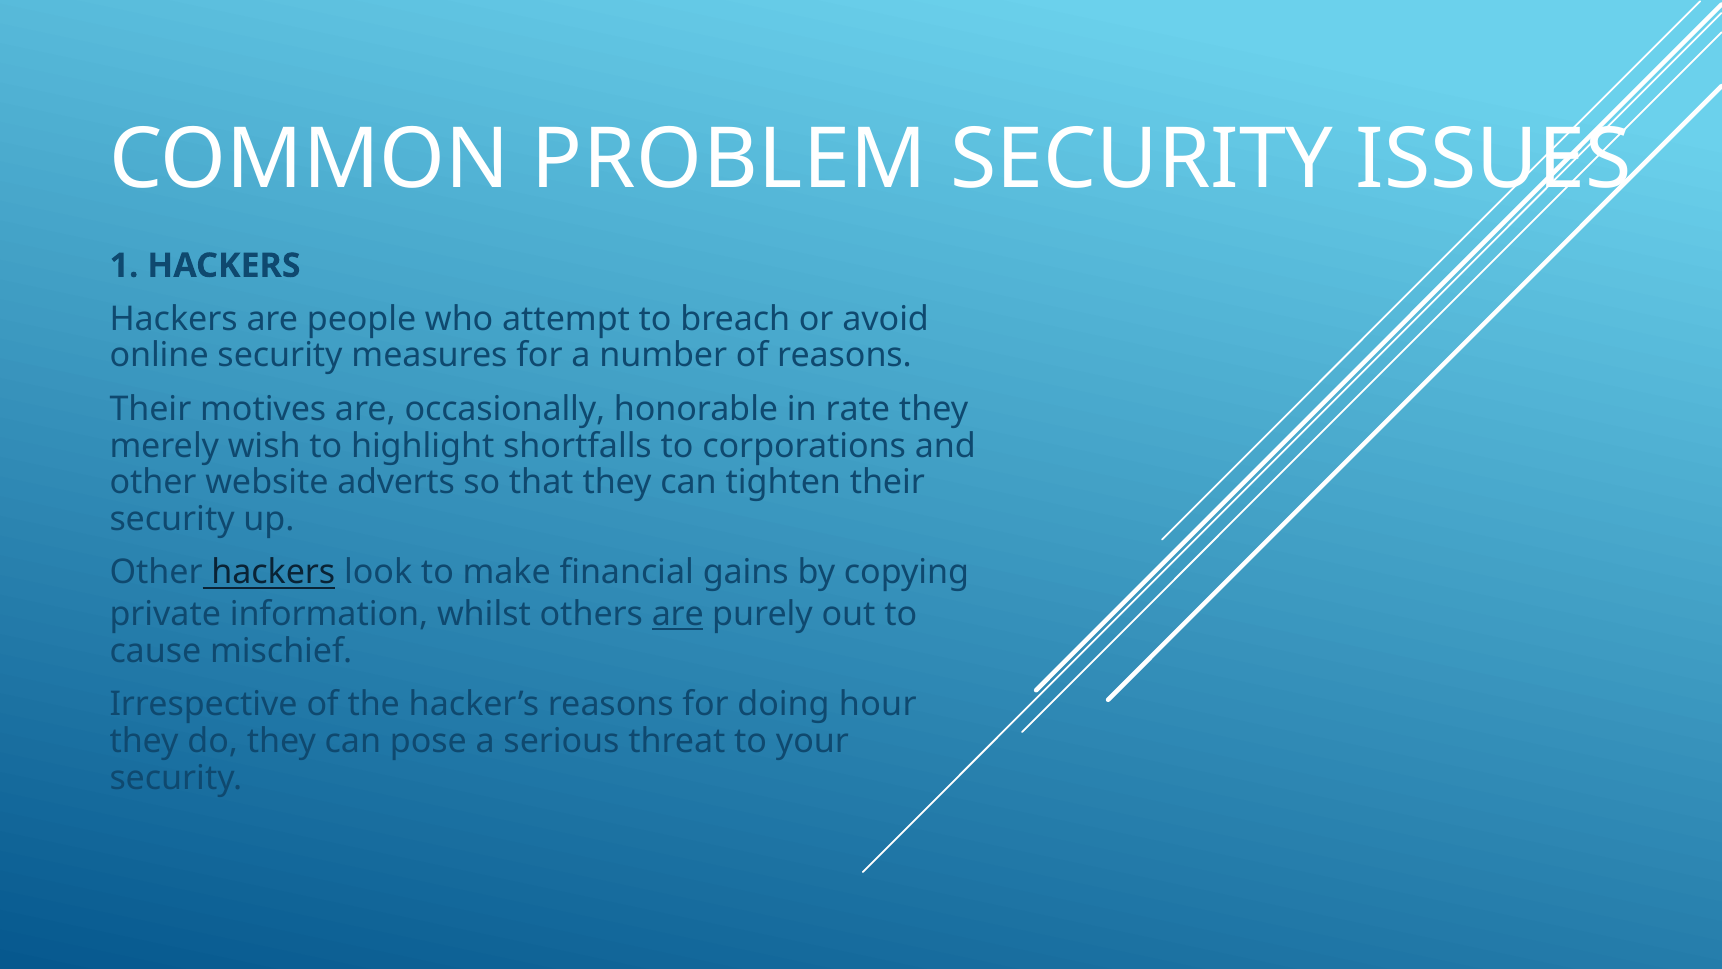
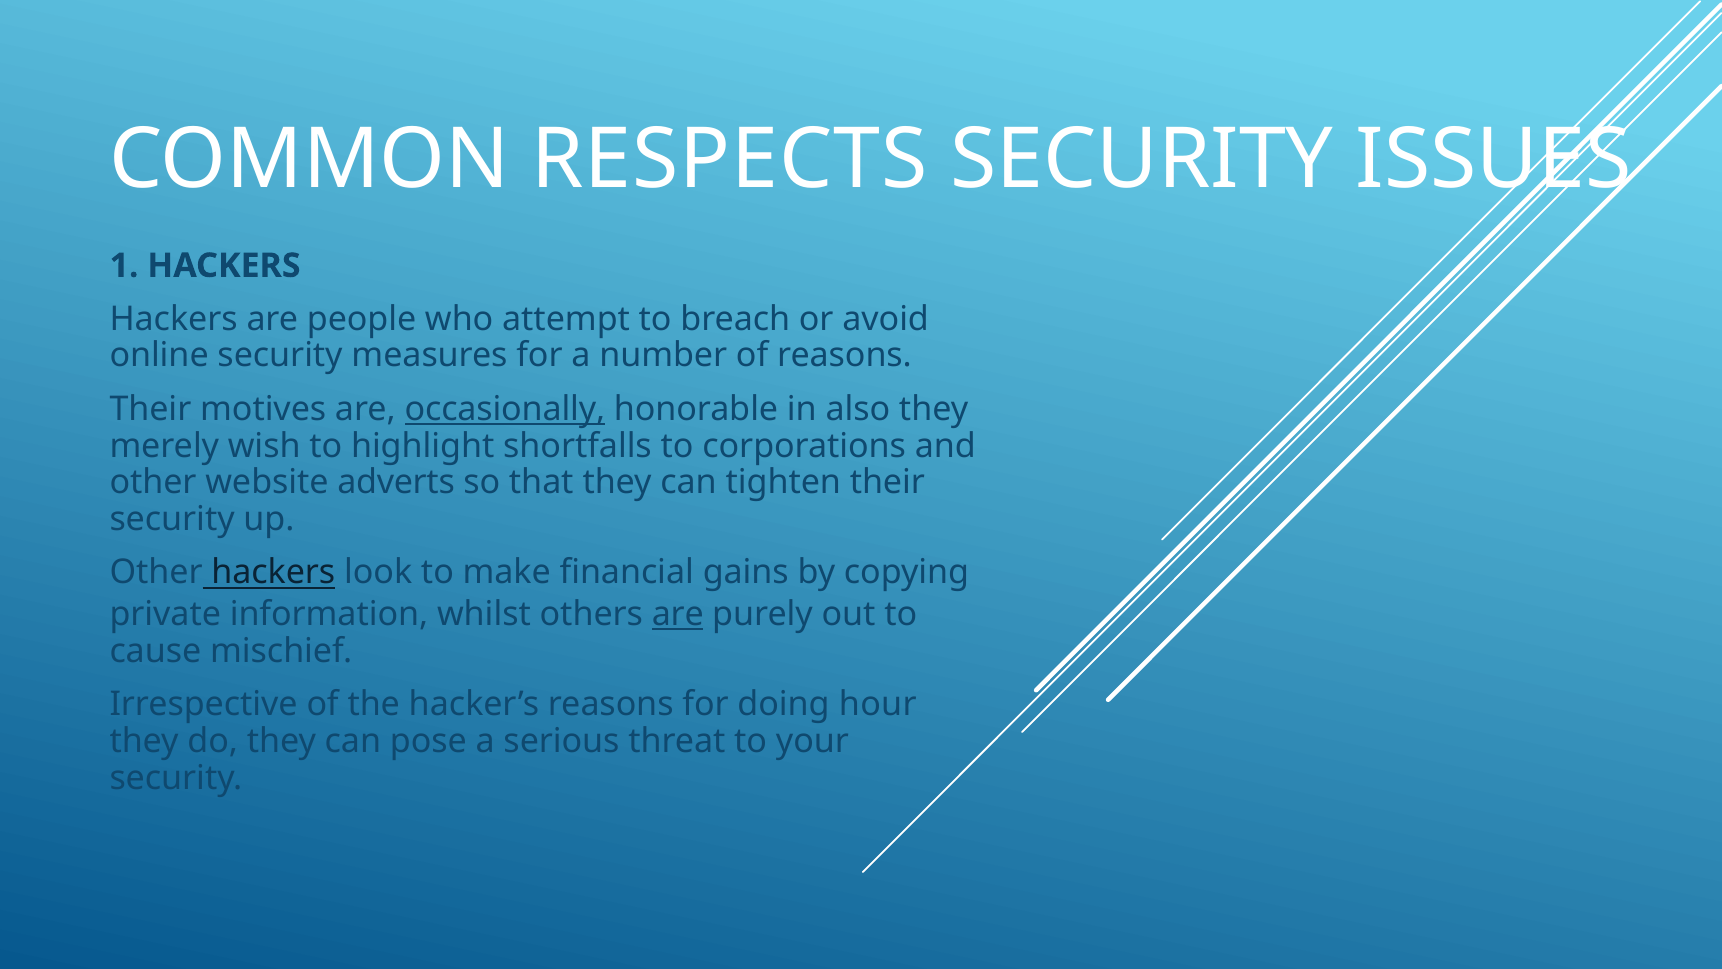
PROBLEM: PROBLEM -> RESPECTS
occasionally underline: none -> present
rate: rate -> also
